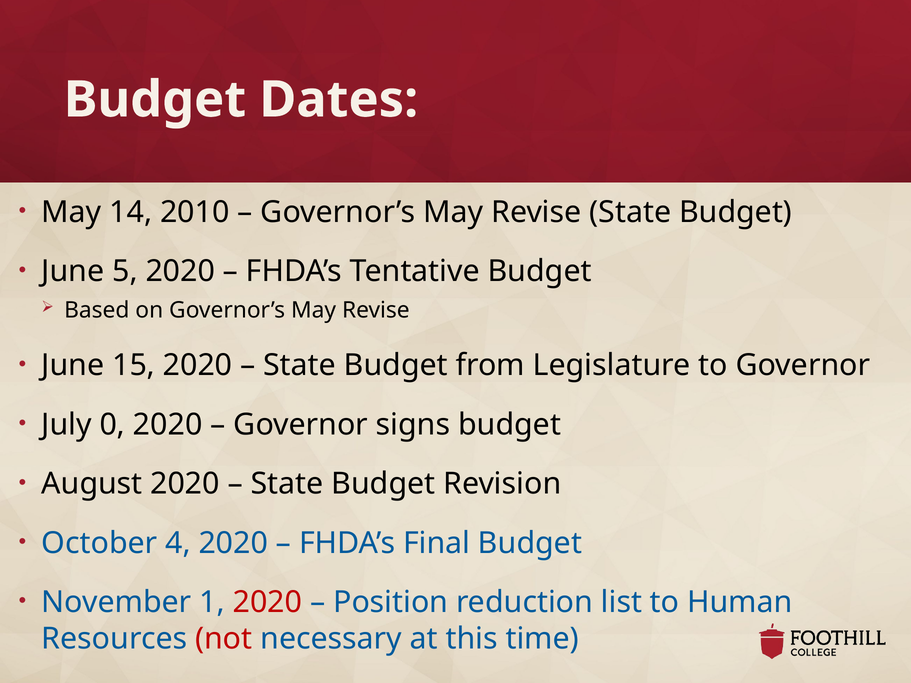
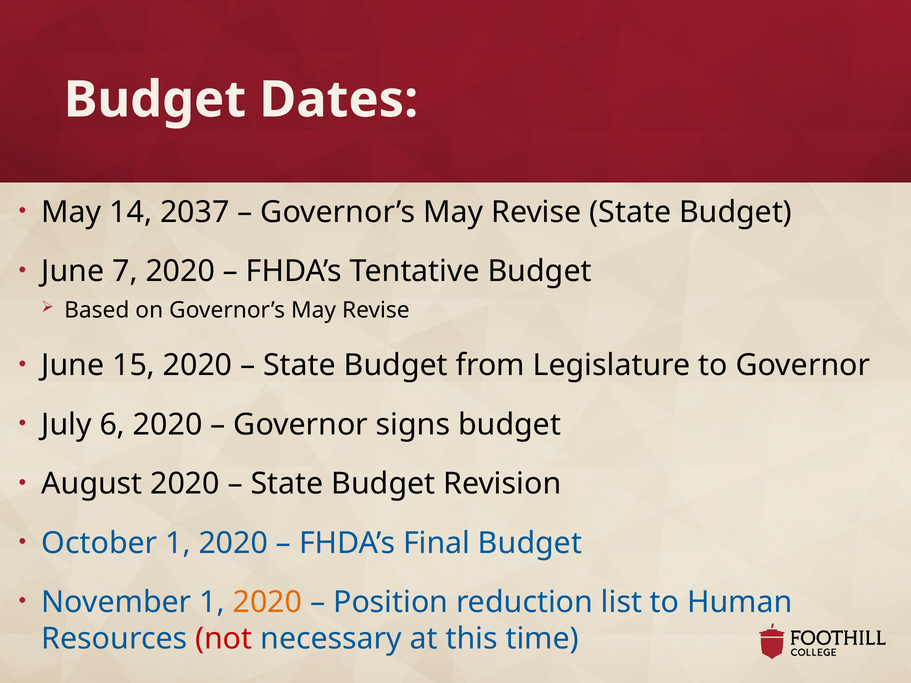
2010: 2010 -> 2037
5: 5 -> 7
0: 0 -> 6
October 4: 4 -> 1
2020 at (267, 602) colour: red -> orange
